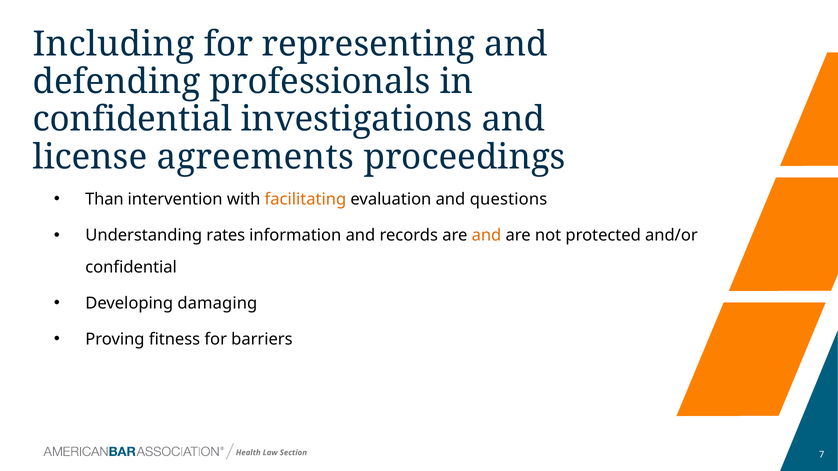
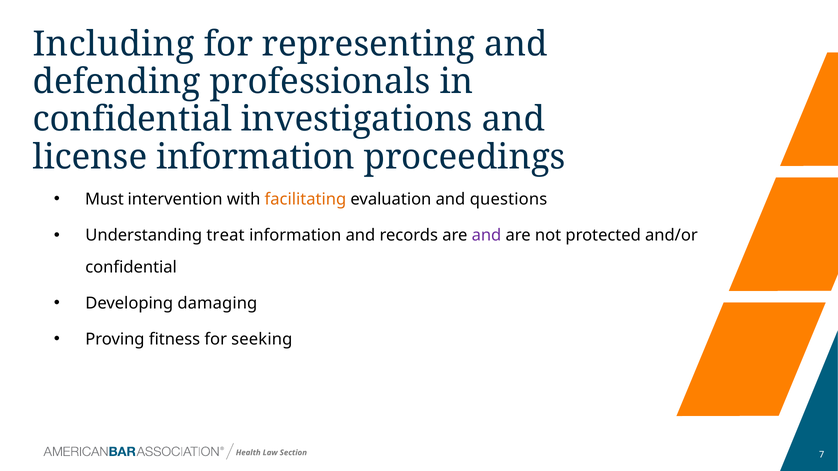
license agreements: agreements -> information
Than: Than -> Must
rates: rates -> treat
and at (486, 236) colour: orange -> purple
barriers: barriers -> seeking
